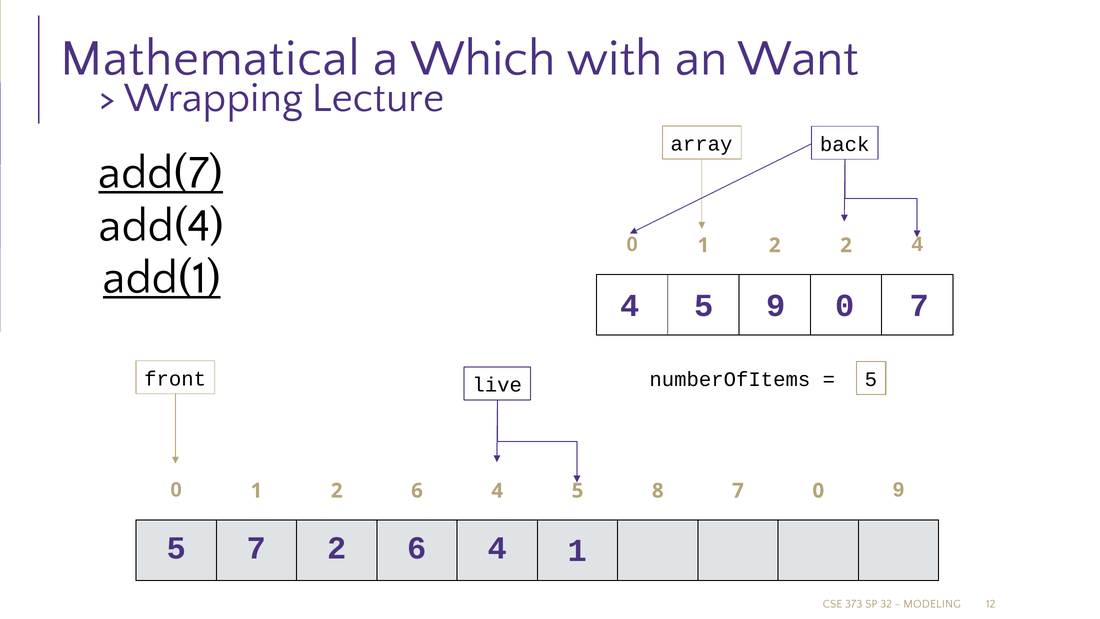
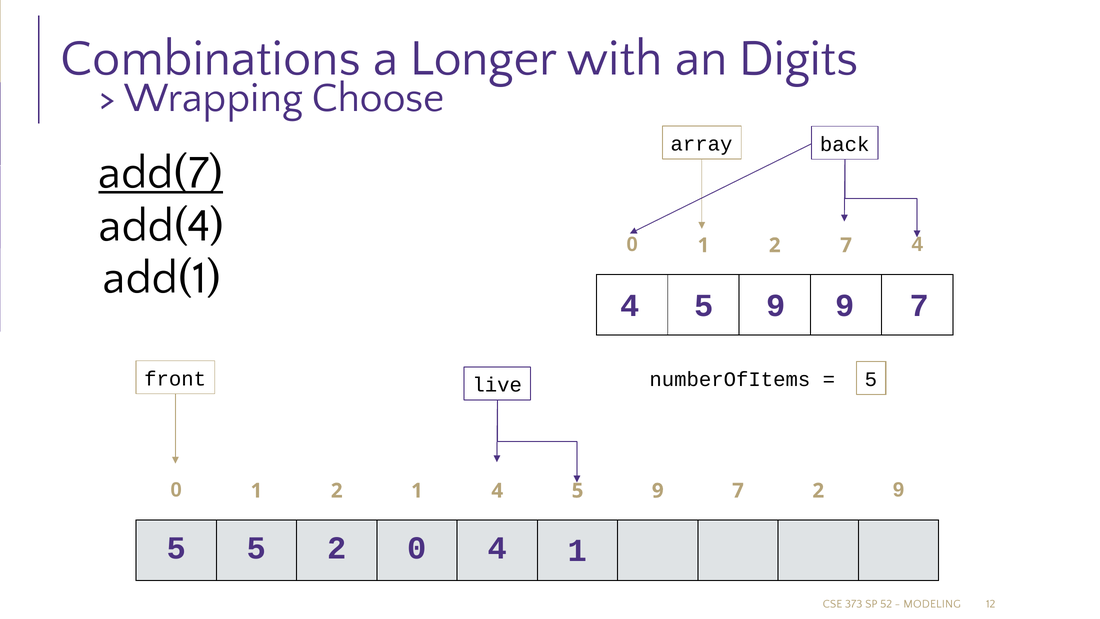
Mathematical: Mathematical -> Combinations
Which: Which -> Longer
Want: Want -> Digits
Lecture: Lecture -> Choose
2 2: 2 -> 7
add(1 underline: present -> none
9 0: 0 -> 9
1 2 6: 6 -> 1
4 5 8: 8 -> 9
7 0: 0 -> 2
5 7: 7 -> 5
6 at (417, 548): 6 -> 0
32: 32 -> 52
